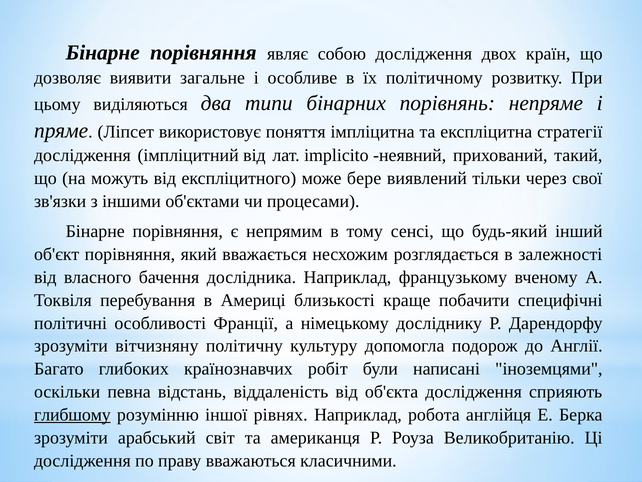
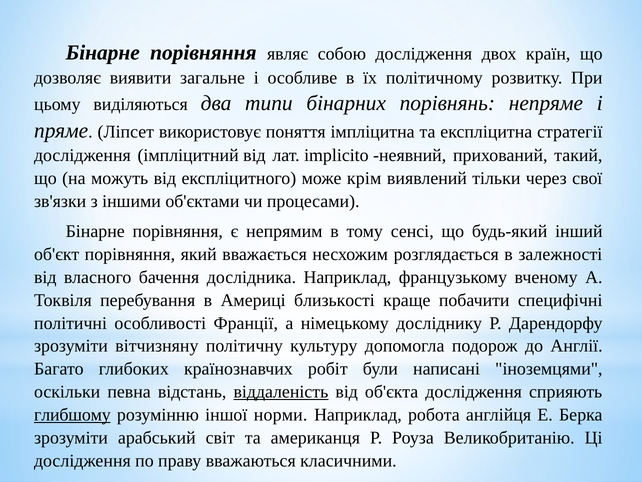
бере: бере -> крім
віддаленість underline: none -> present
рівнях: рівнях -> норми
